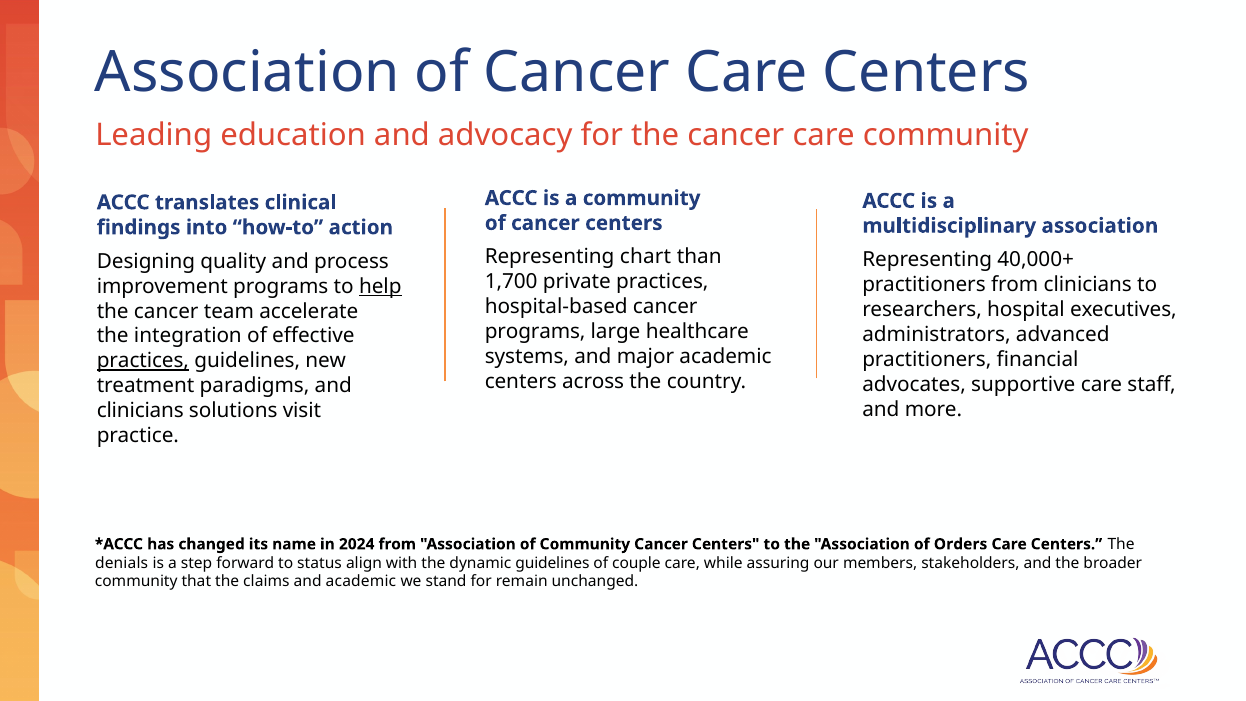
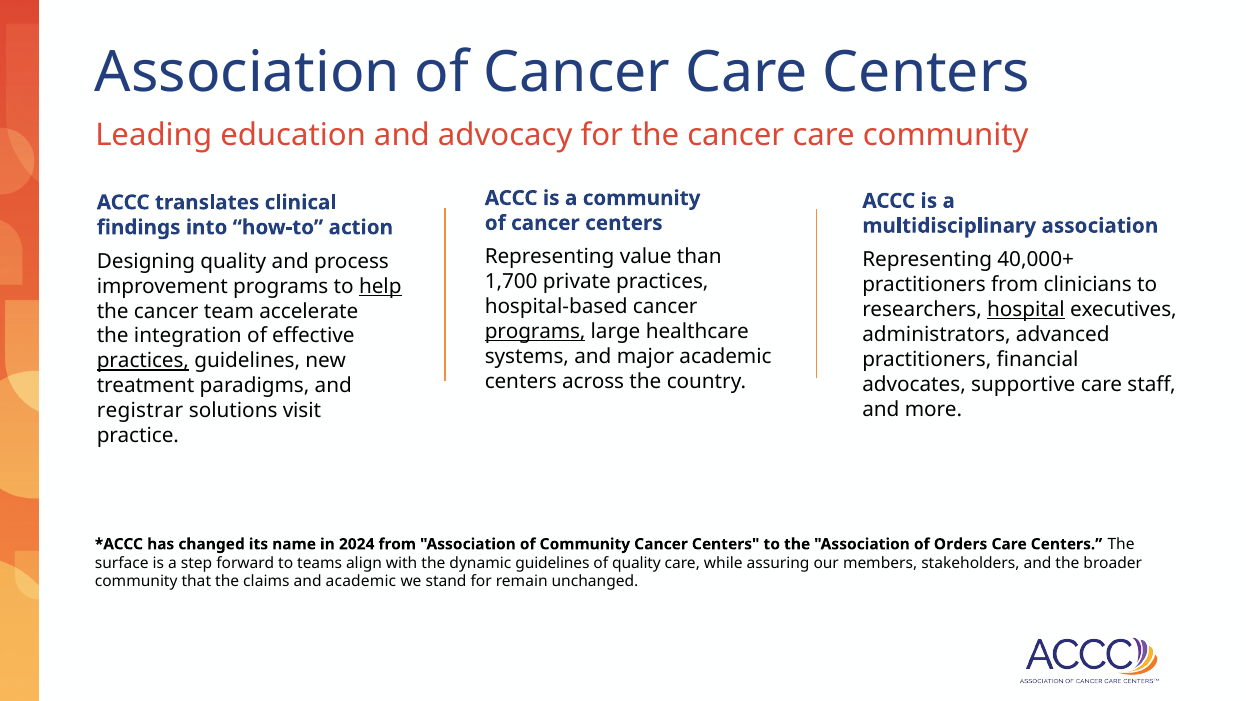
chart: chart -> value
hospital underline: none -> present
programs at (535, 332) underline: none -> present
clinicians at (140, 411): clinicians -> registrar
denials: denials -> surface
status: status -> teams
of couple: couple -> quality
